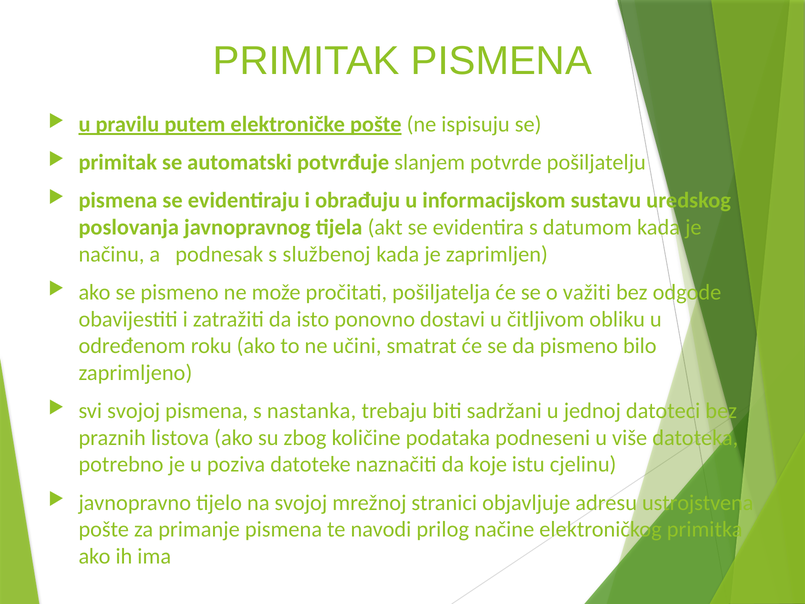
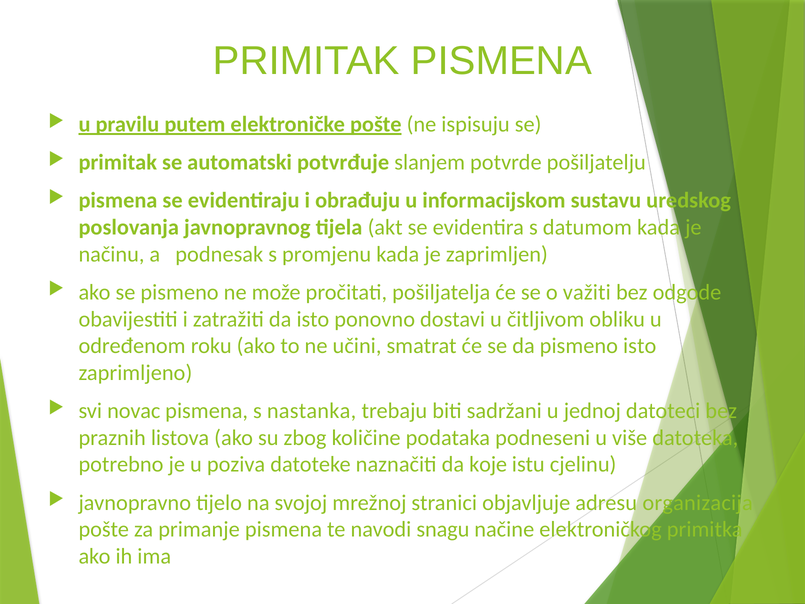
službenoj: službenoj -> promjenu
pismeno bilo: bilo -> isto
svi svojoj: svojoj -> novac
ustrojstvena: ustrojstvena -> organizacija
prilog: prilog -> snagu
